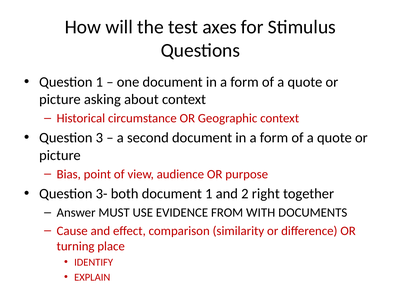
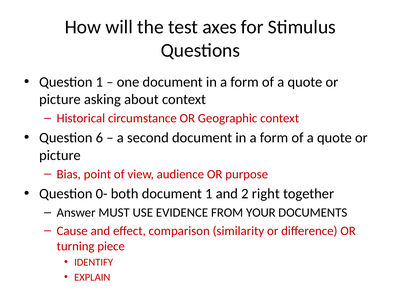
3: 3 -> 6
3-: 3- -> 0-
WITH: WITH -> YOUR
place: place -> piece
